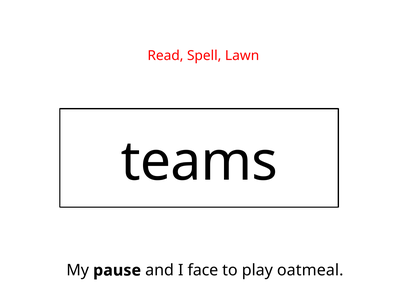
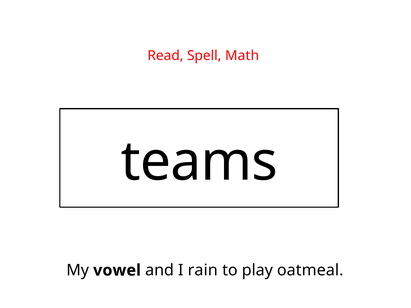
Lawn: Lawn -> Math
pause: pause -> vowel
face: face -> rain
